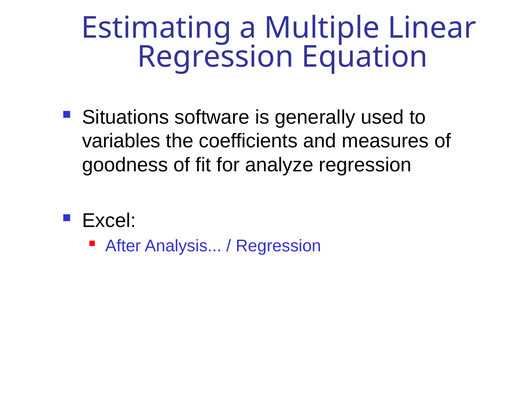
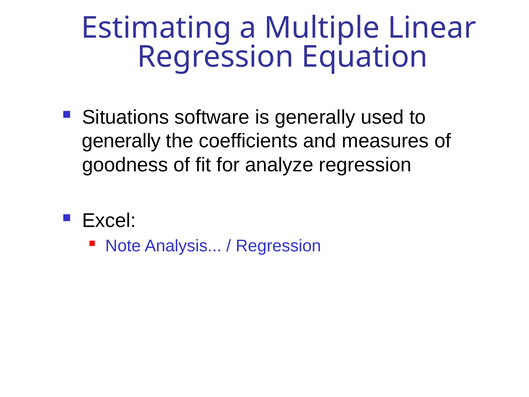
variables at (121, 141): variables -> generally
After: After -> Note
